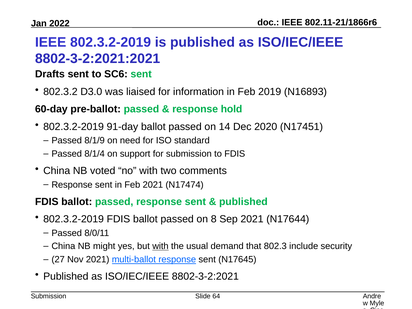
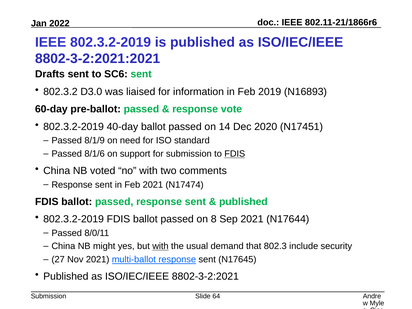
hold: hold -> vote
91-day: 91-day -> 40-day
8/1/4: 8/1/4 -> 8/1/6
FDIS at (235, 154) underline: none -> present
